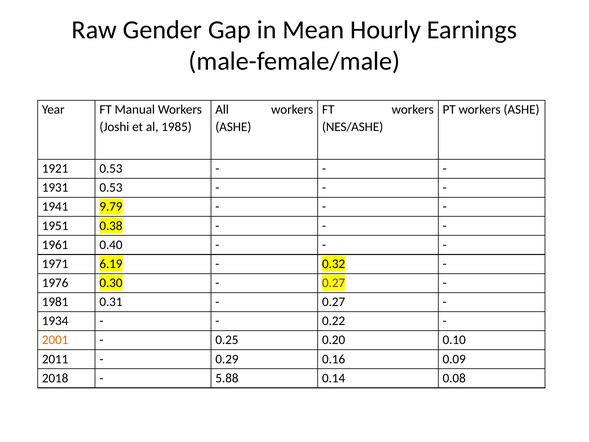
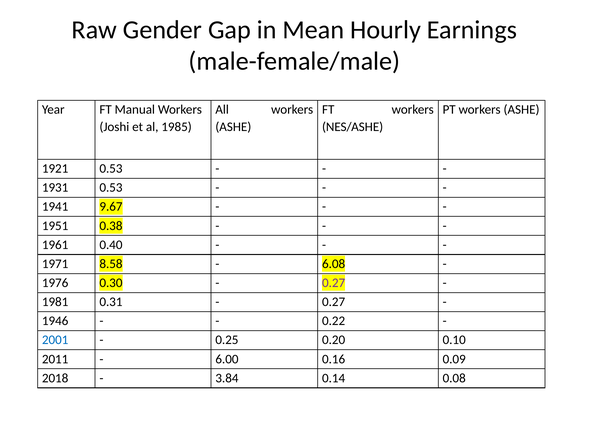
9.79: 9.79 -> 9.67
6.19: 6.19 -> 8.58
0.32: 0.32 -> 6.08
1934: 1934 -> 1946
2001 colour: orange -> blue
0.29: 0.29 -> 6.00
5.88: 5.88 -> 3.84
